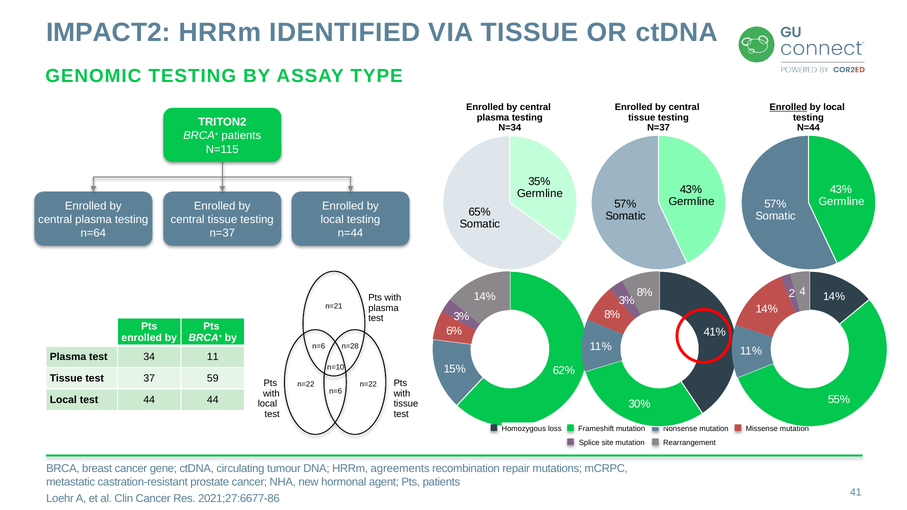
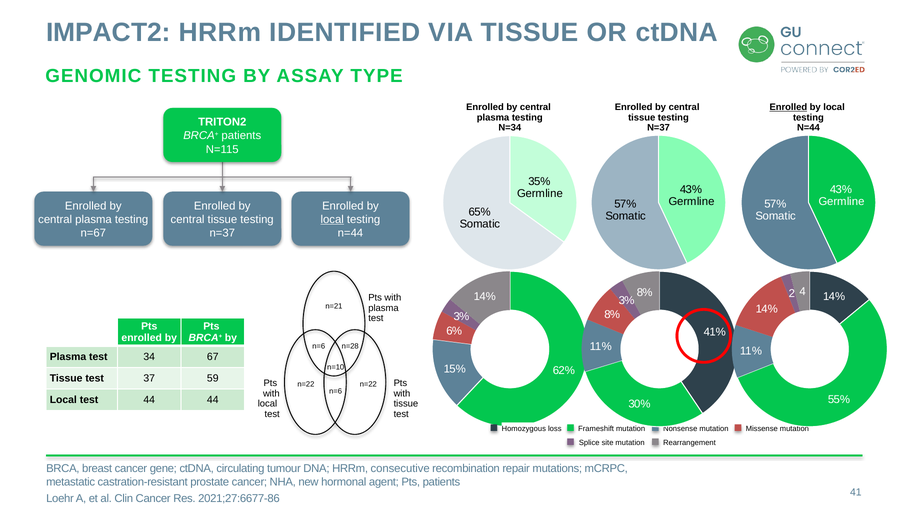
local at (332, 220) underline: none -> present
n=64: n=64 -> n=67
11: 11 -> 67
agreements: agreements -> consecutive
